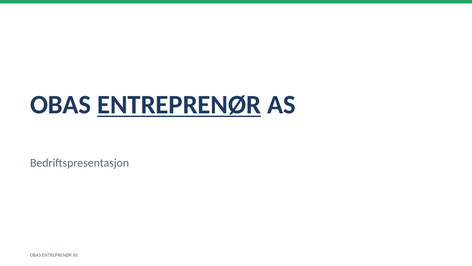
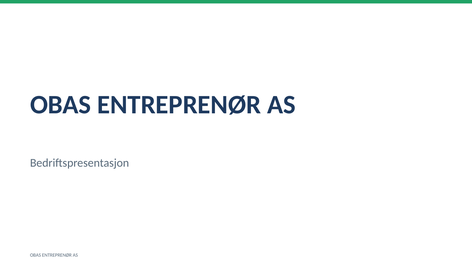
ENTREPRENØR at (179, 105) underline: present -> none
